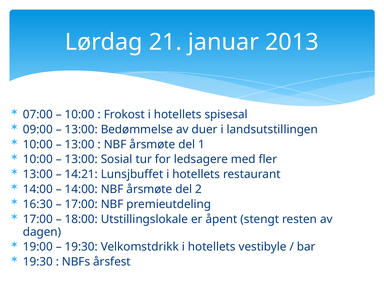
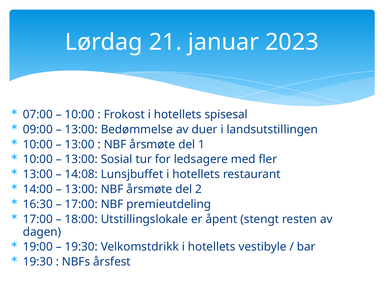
2013: 2013 -> 2023
14:21: 14:21 -> 14:08
14:00 at (81, 189): 14:00 -> 13:00
